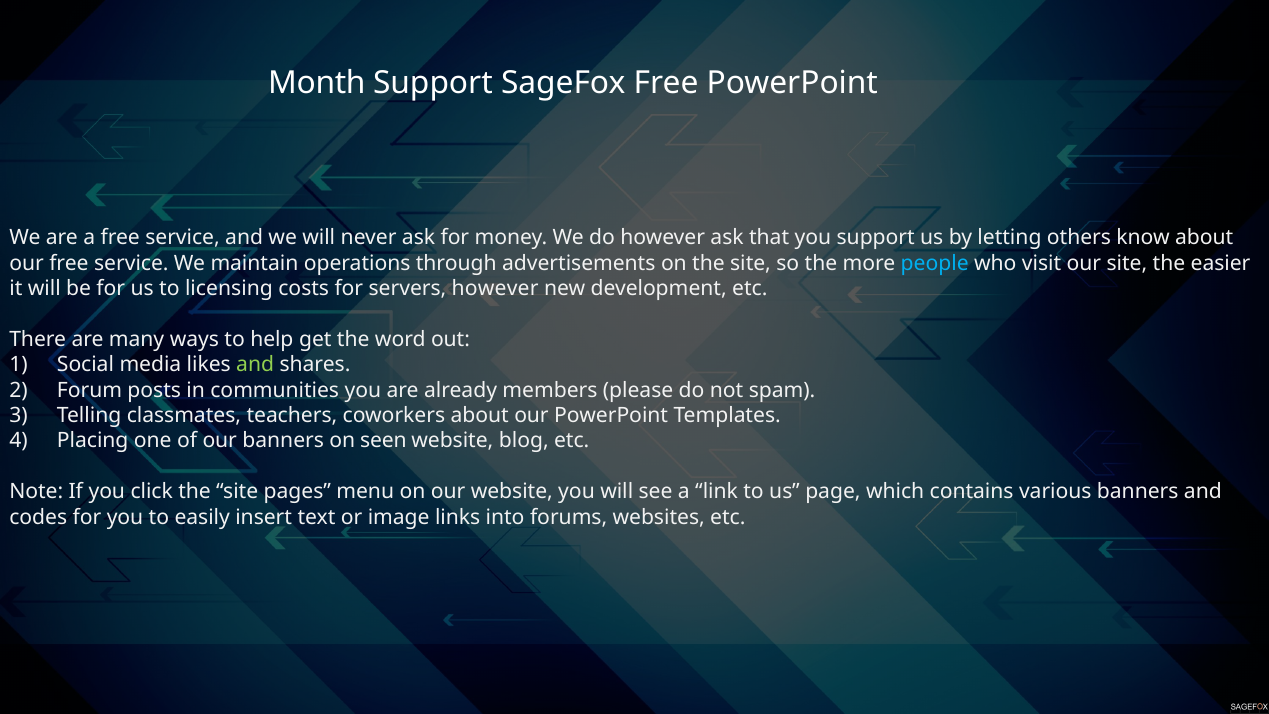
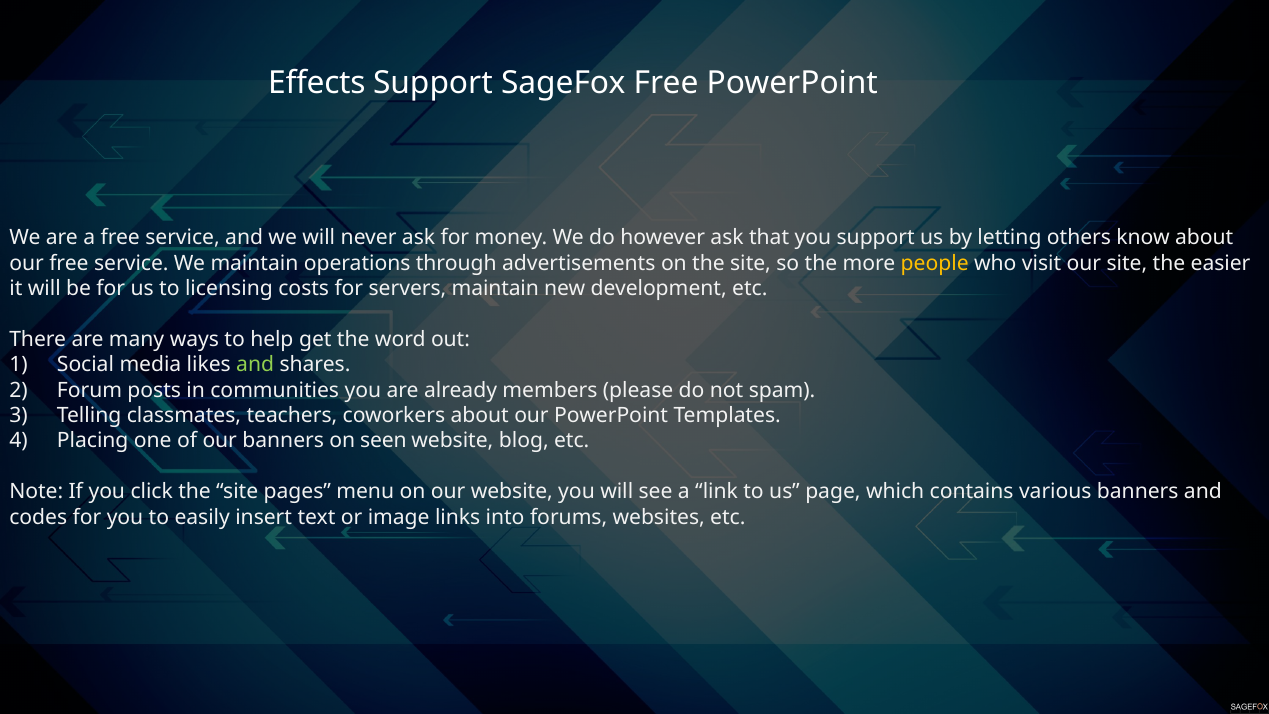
Month: Month -> Effects
people colour: light blue -> yellow
servers however: however -> maintain
